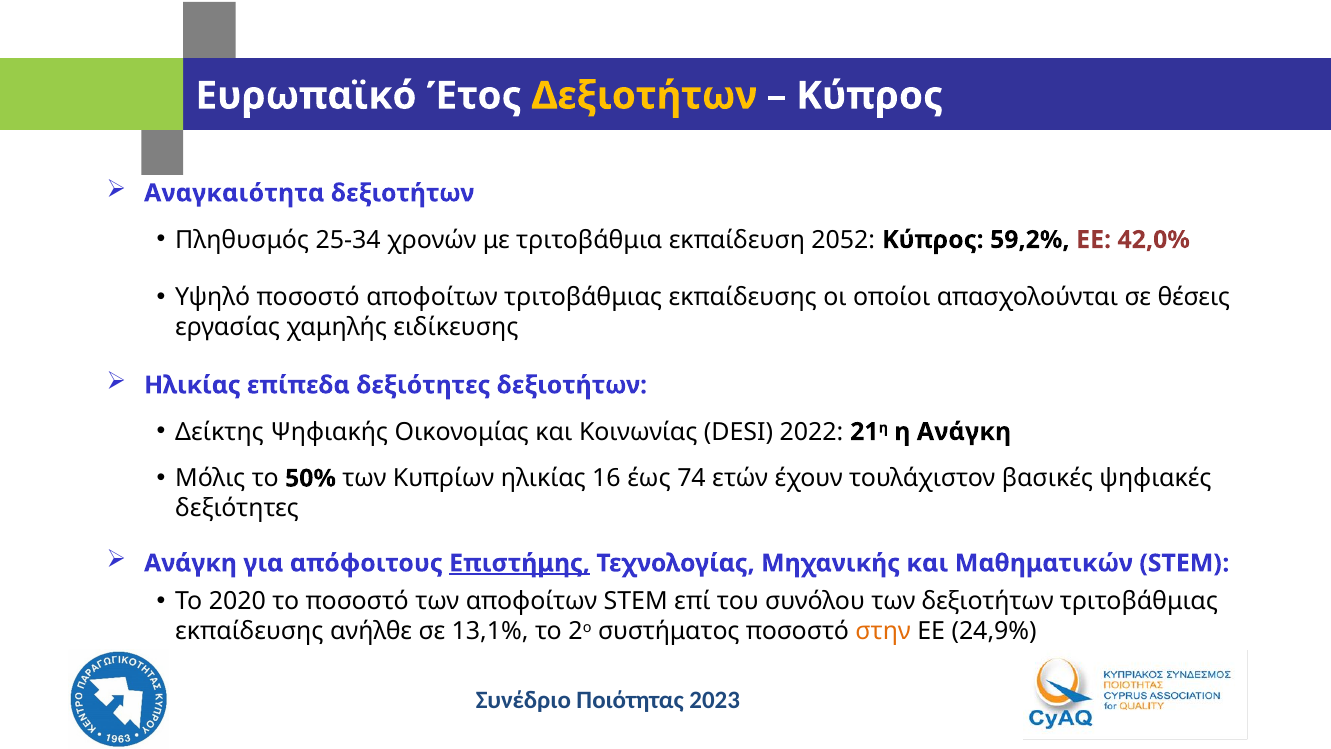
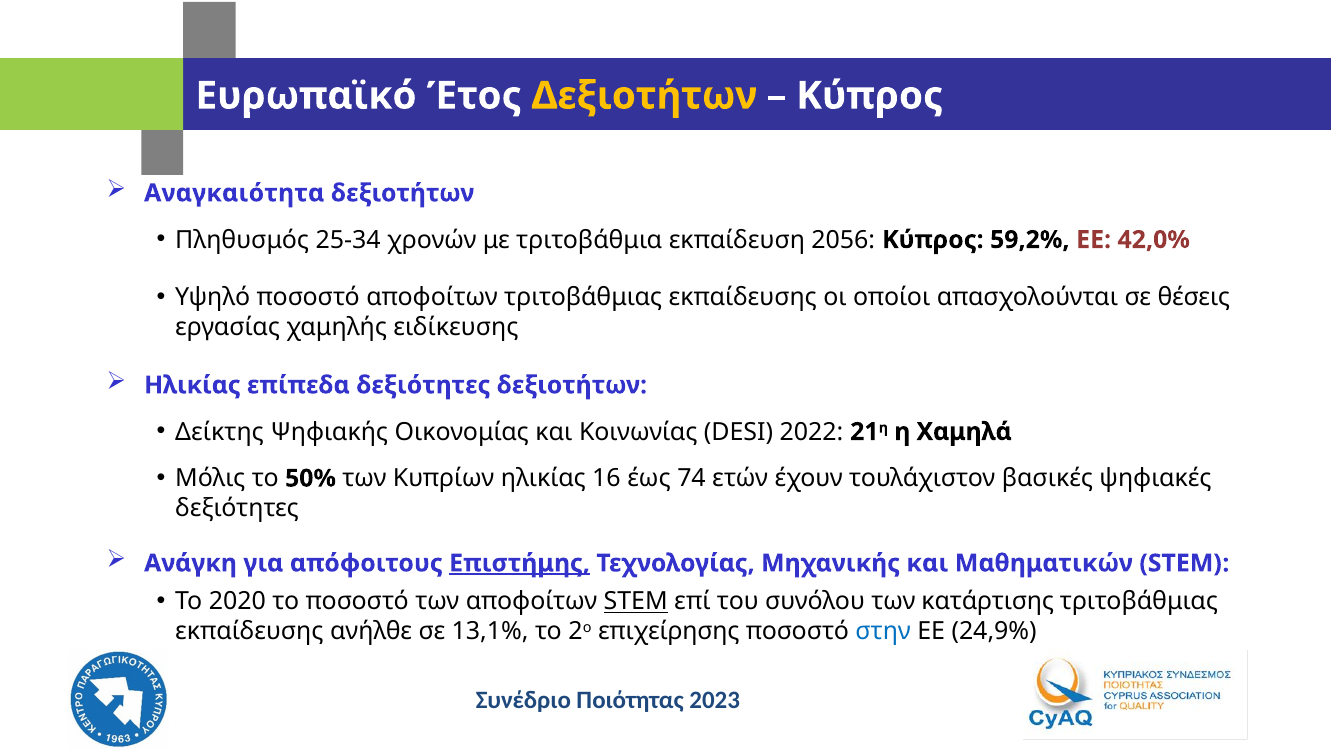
2052: 2052 -> 2056
η Ανάγκη: Ανάγκη -> Χαμηλά
STEM at (636, 601) underline: none -> present
των δεξιοτήτων: δεξιοτήτων -> κατάρτισης
συστήματος: συστήματος -> επιχείρησης
στην colour: orange -> blue
